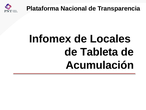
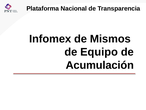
Locales: Locales -> Mismos
Tableta: Tableta -> Equipo
